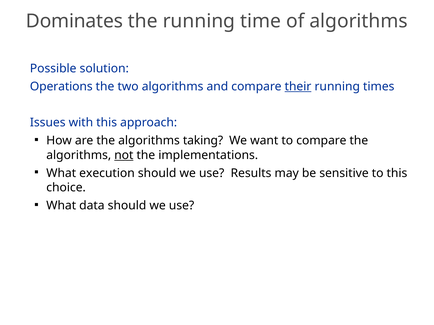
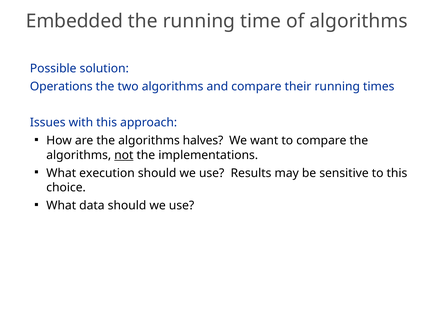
Dominates: Dominates -> Embedded
their underline: present -> none
taking: taking -> halves
